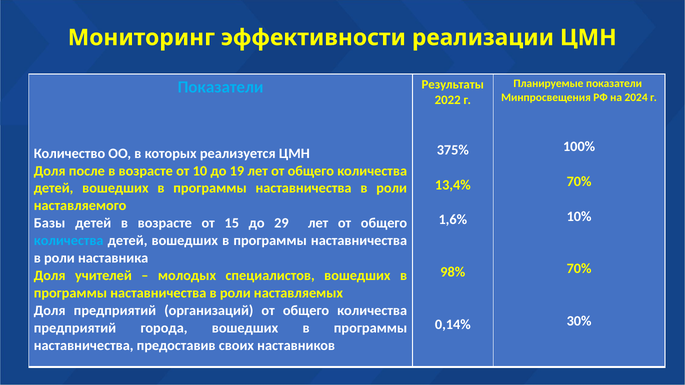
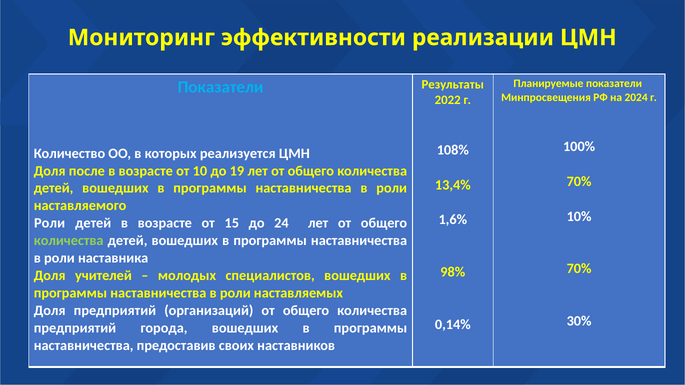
375%: 375% -> 108%
Базы at (50, 223): Базы -> Роли
29: 29 -> 24
количества at (69, 241) colour: light blue -> light green
